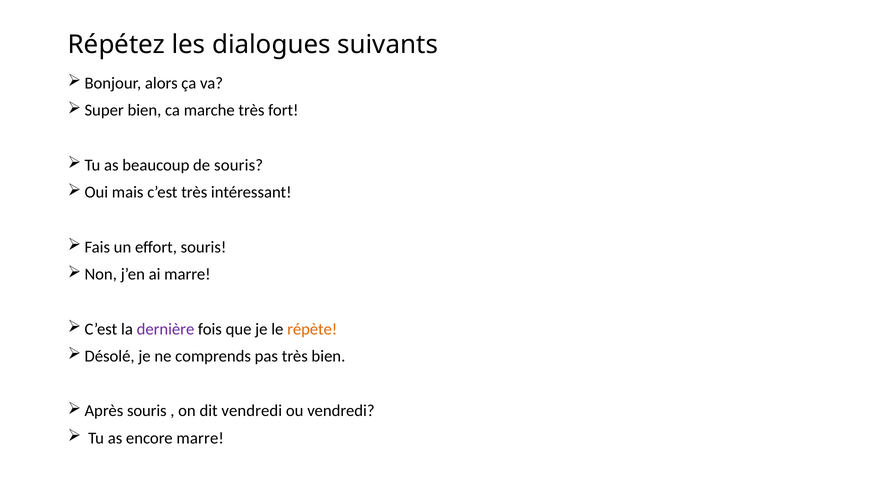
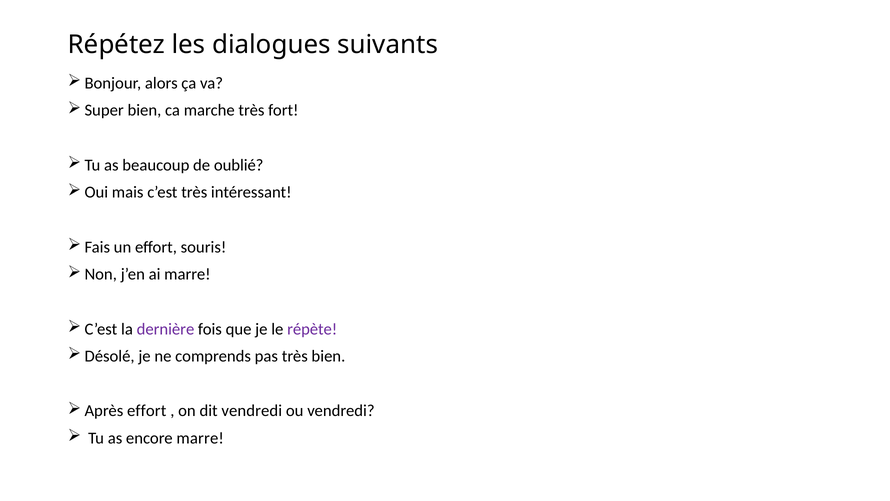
de souris: souris -> oublié
répète colour: orange -> purple
souris at (147, 411): souris -> effort
